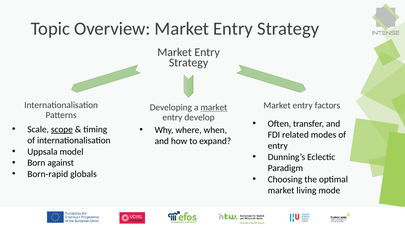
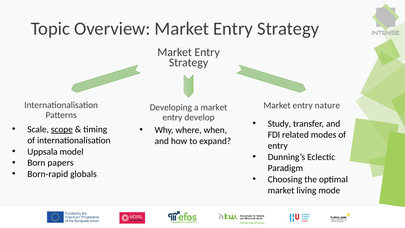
factors: factors -> nature
market at (214, 107) underline: present -> none
Often: Often -> Study
against: against -> papers
